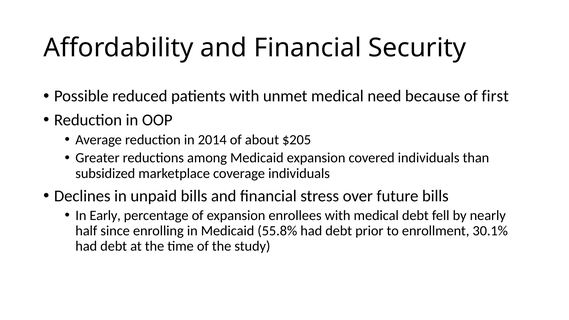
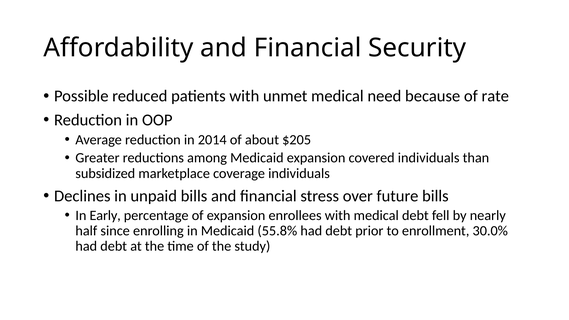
first: first -> rate
30.1%: 30.1% -> 30.0%
